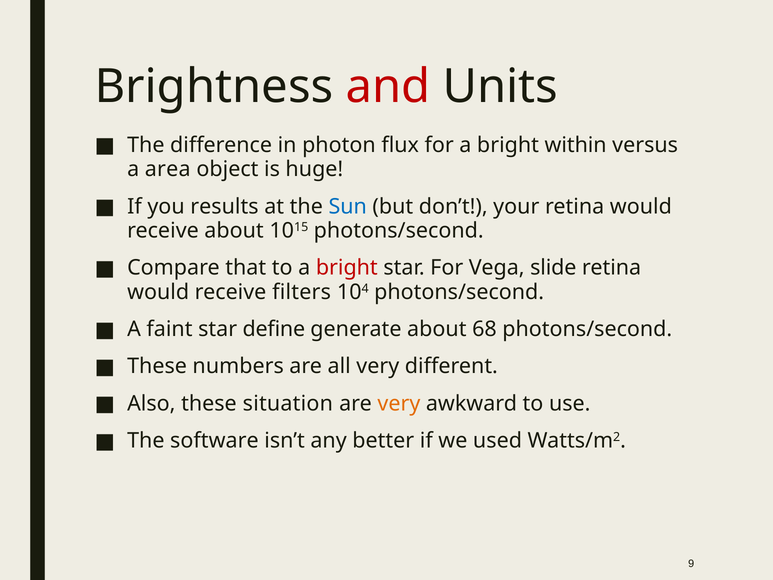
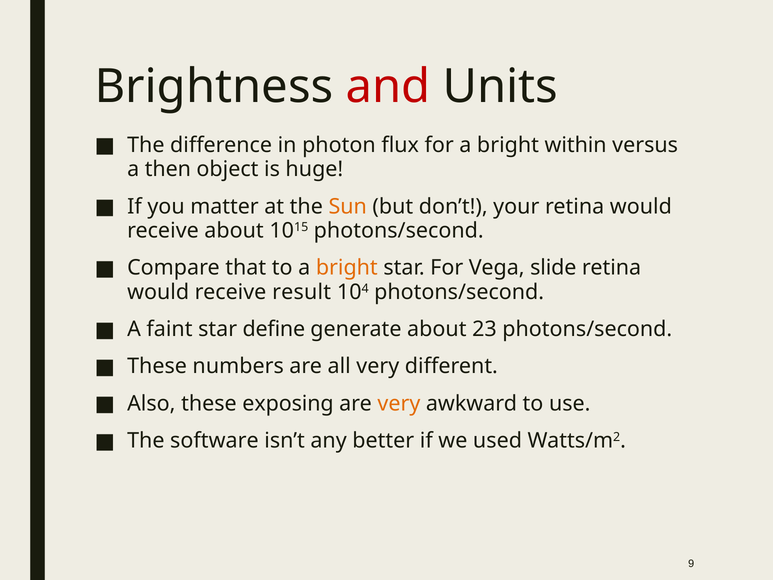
area: area -> then
results: results -> matter
Sun colour: blue -> orange
bright at (347, 268) colour: red -> orange
filters: filters -> result
68: 68 -> 23
situation: situation -> exposing
